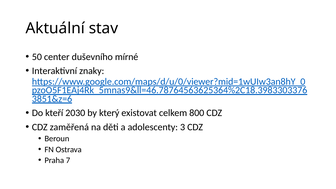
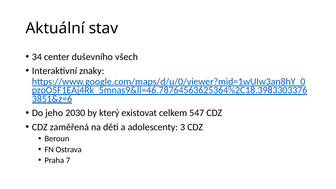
50: 50 -> 34
mírné: mírné -> všech
kteří: kteří -> jeho
800: 800 -> 547
